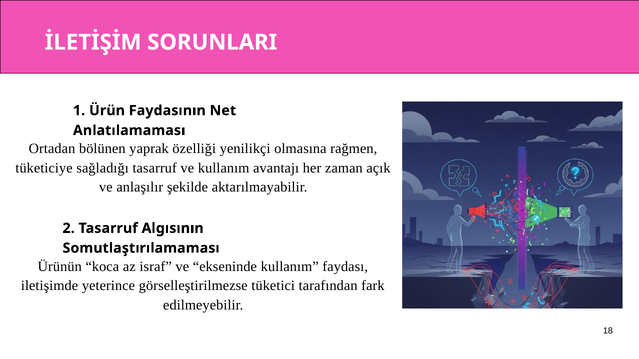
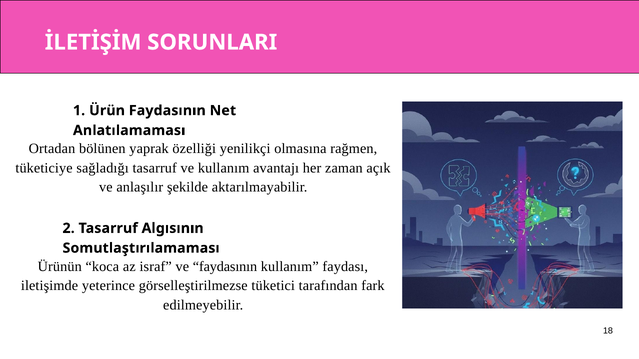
ve ekseninde: ekseninde -> faydasının
